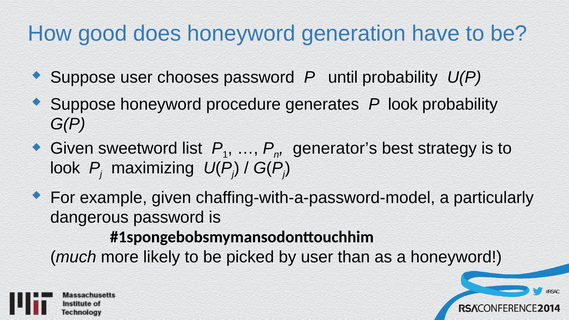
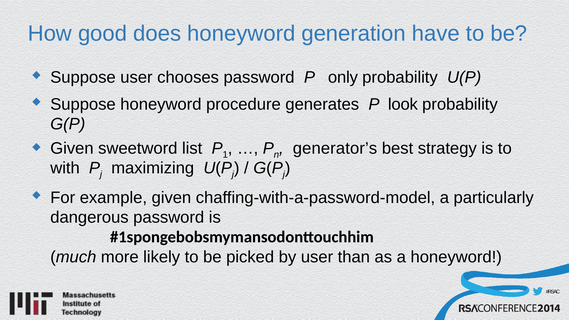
until: until -> only
look at (65, 168): look -> with
